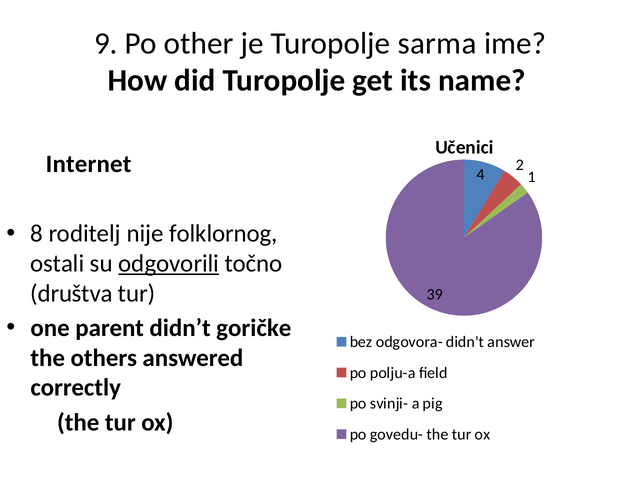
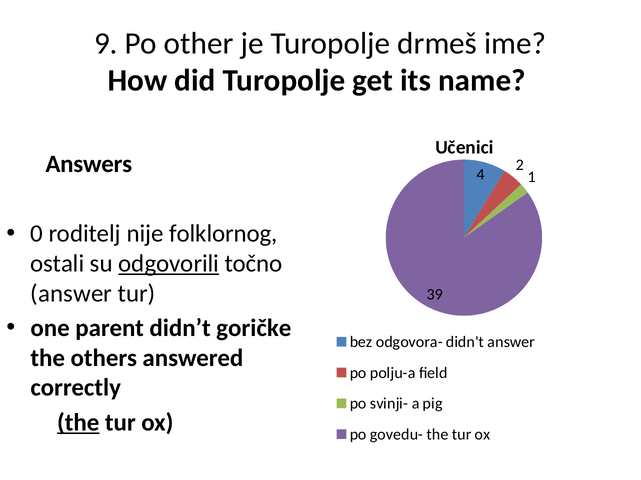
sarma: sarma -> drmeš
Internet: Internet -> Answers
8: 8 -> 0
društva at (71, 294): društva -> answer
the at (78, 423) underline: none -> present
